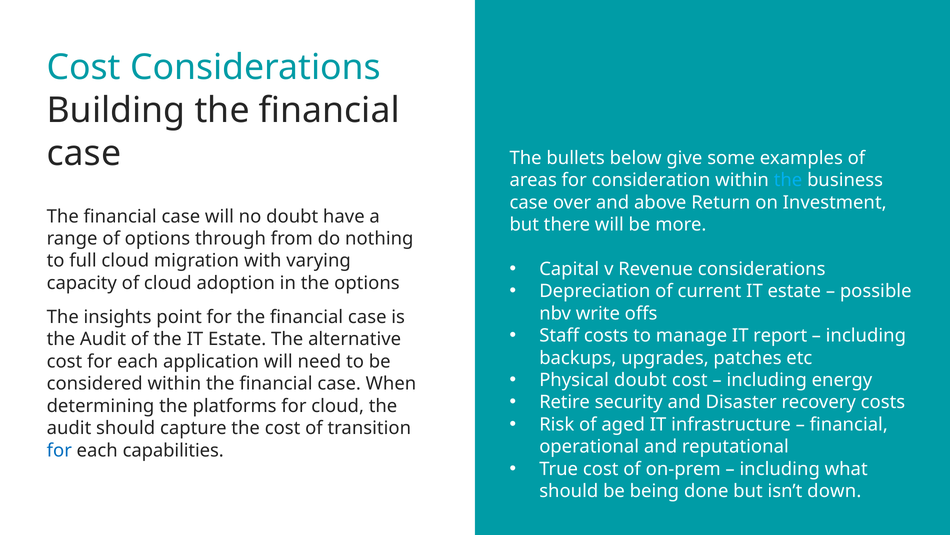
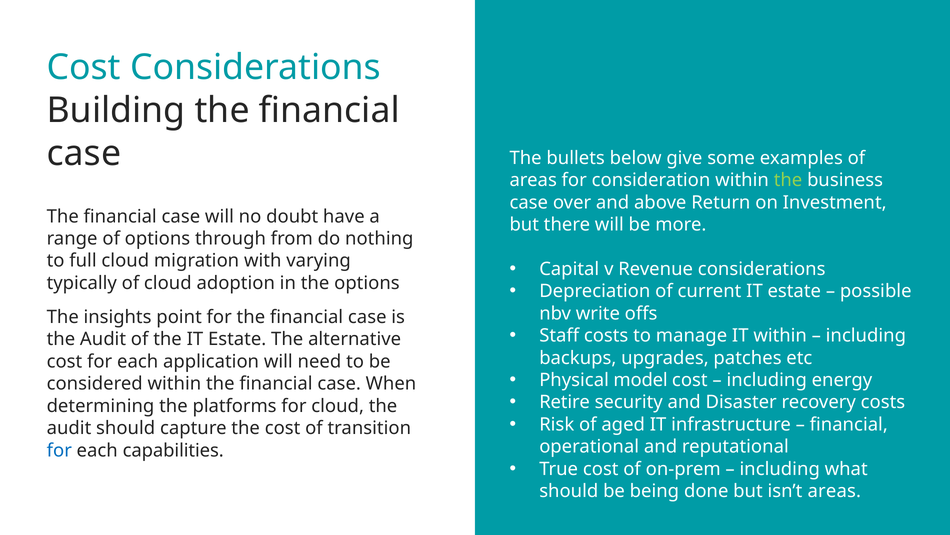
the at (788, 180) colour: light blue -> light green
capacity: capacity -> typically
IT report: report -> within
Physical doubt: doubt -> model
isn’t down: down -> areas
